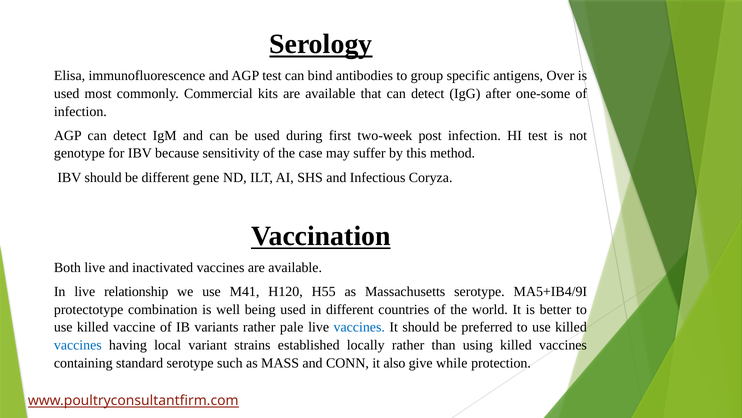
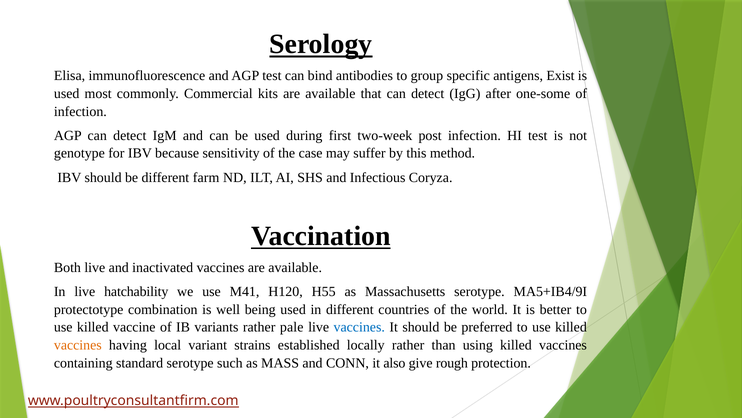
Over: Over -> Exist
gene: gene -> farm
relationship: relationship -> hatchability
vaccines at (78, 345) colour: blue -> orange
while: while -> rough
